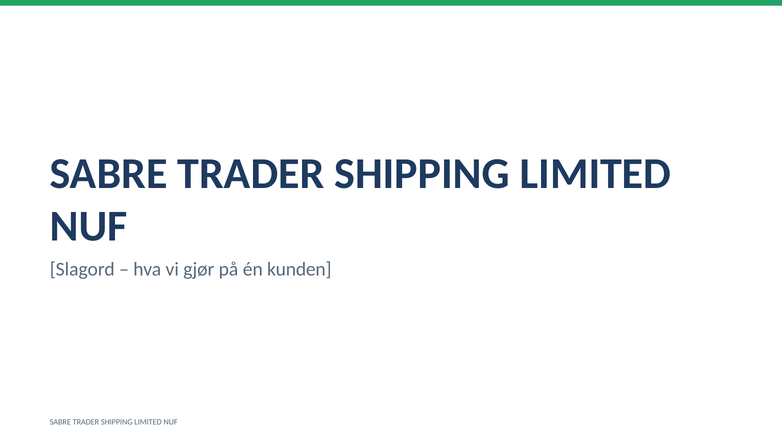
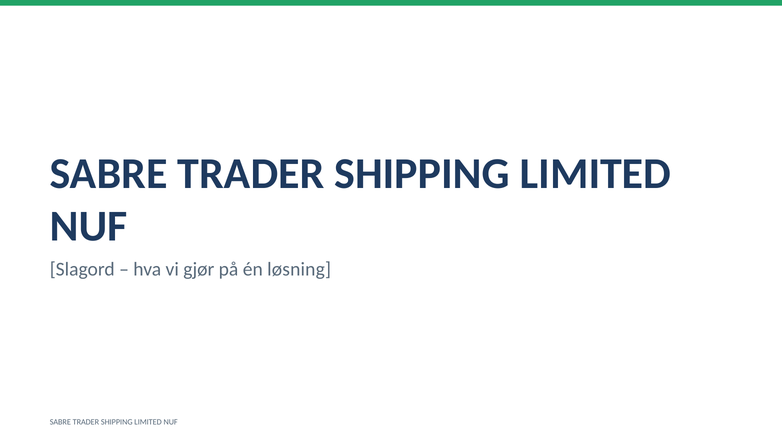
kunden: kunden -> løsning
